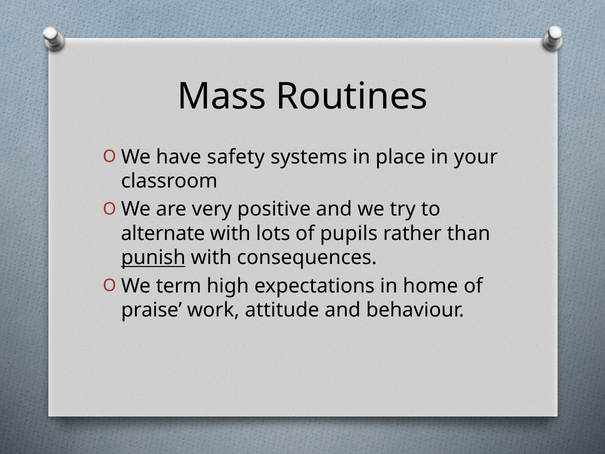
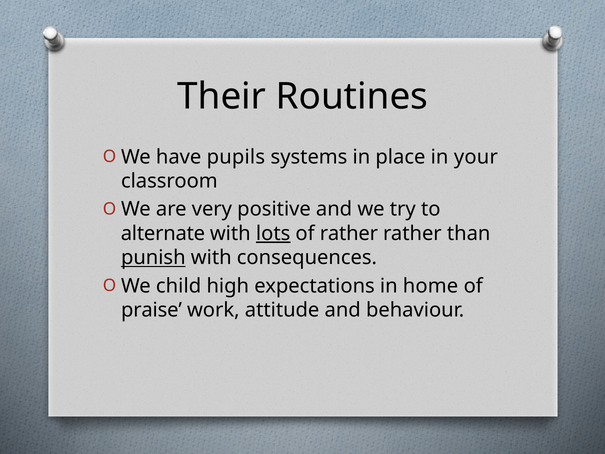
Mass: Mass -> Their
safety: safety -> pupils
lots underline: none -> present
of pupils: pupils -> rather
term: term -> child
